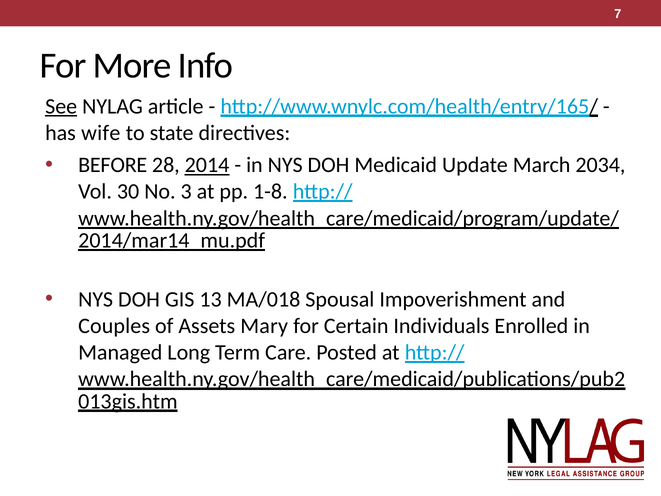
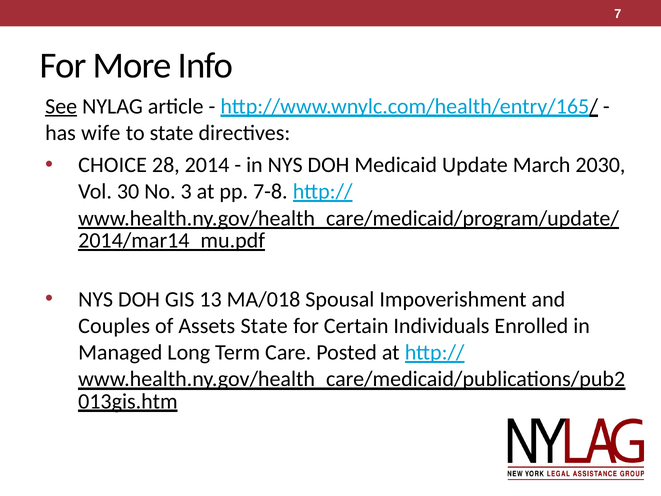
BEFORE: BEFORE -> CHOICE
2014 underline: present -> none
2034: 2034 -> 2030
1-8: 1-8 -> 7-8
Assets Mary: Mary -> State
